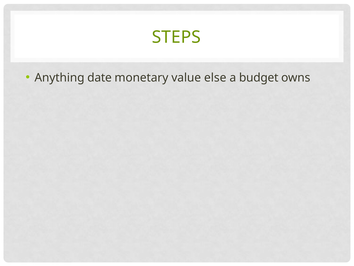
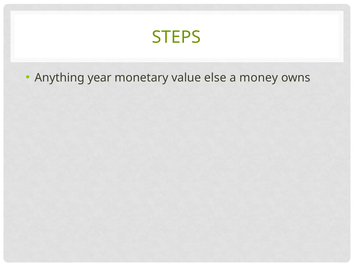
date: date -> year
budget: budget -> money
